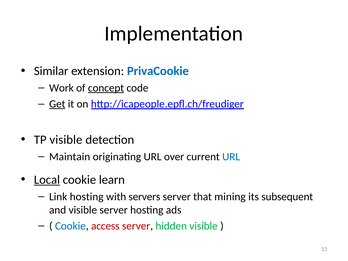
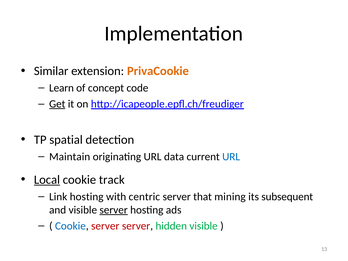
PrivaCookie colour: blue -> orange
Work: Work -> Learn
concept underline: present -> none
TP visible: visible -> spatial
over: over -> data
learn: learn -> track
servers: servers -> centric
server at (114, 210) underline: none -> present
Cookie access: access -> server
